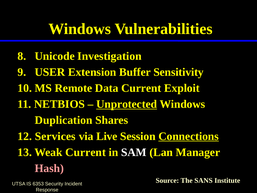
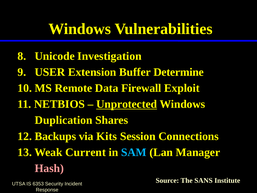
Sensitivity: Sensitivity -> Determine
Data Current: Current -> Firewall
Services: Services -> Backups
Live: Live -> Kits
Connections underline: present -> none
SAM colour: white -> light blue
